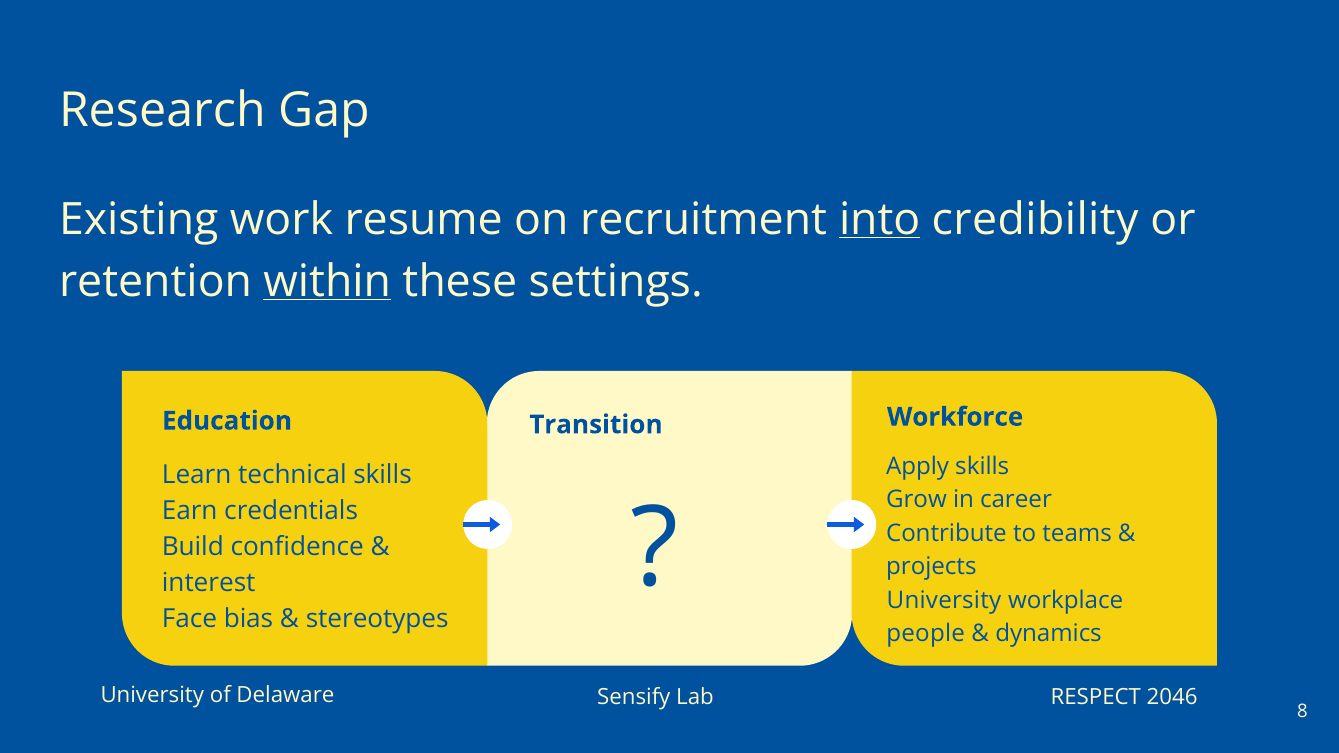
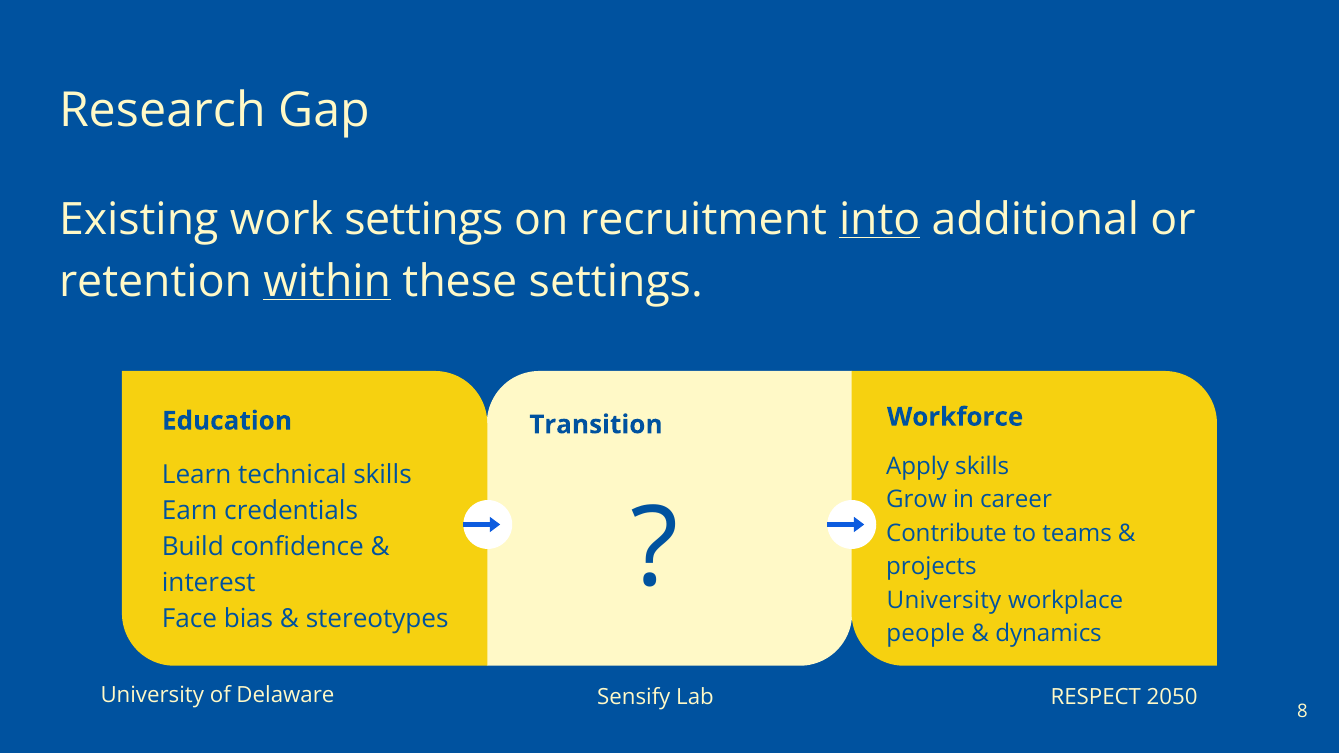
work resume: resume -> settings
credibility: credibility -> additional
2046: 2046 -> 2050
